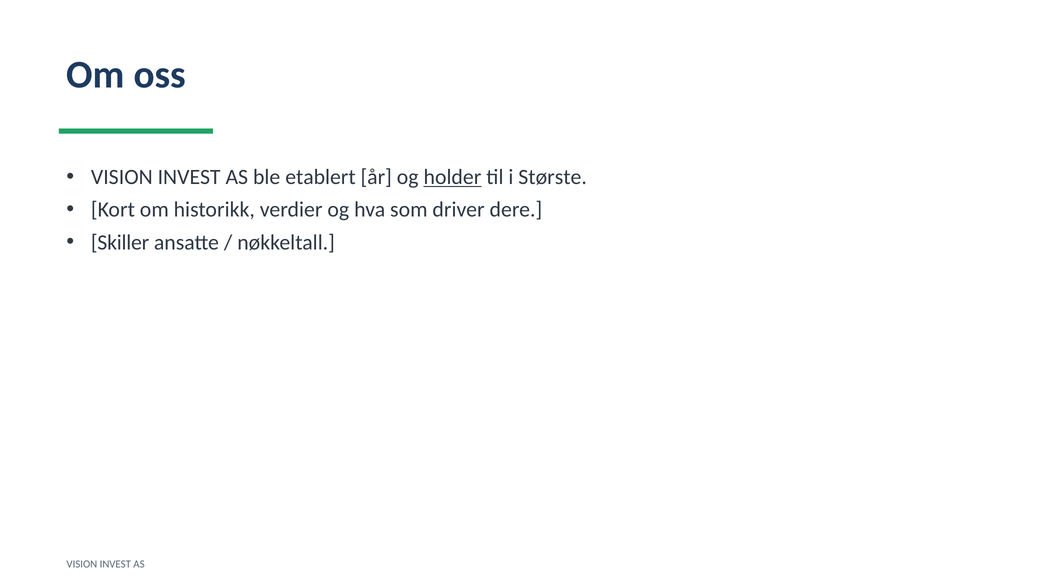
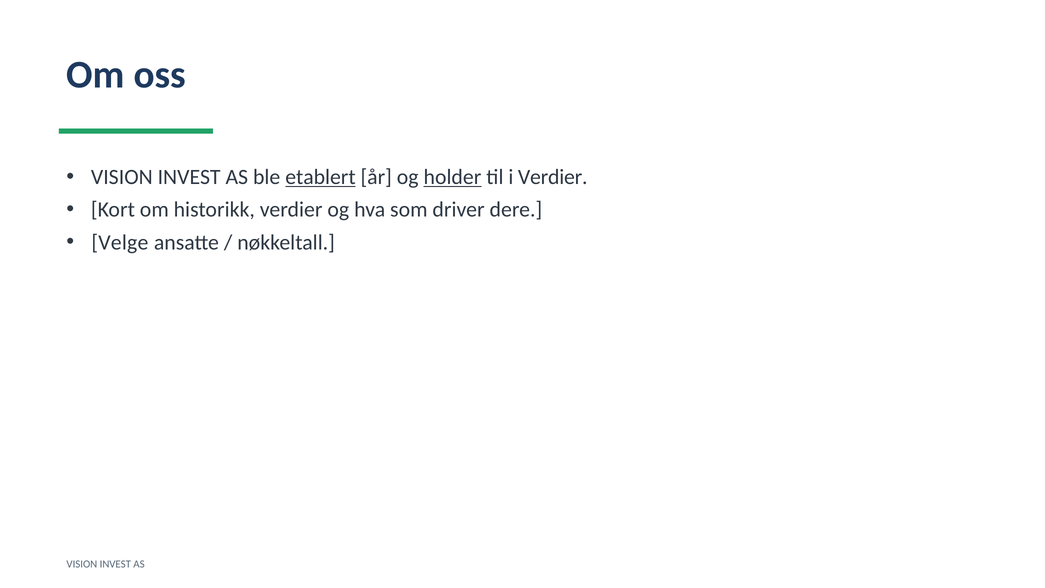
etablert underline: none -> present
i Største: Største -> Verdier
Skiller: Skiller -> Velge
